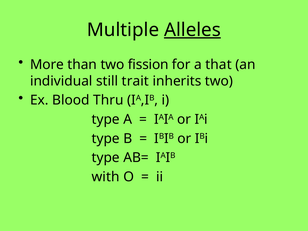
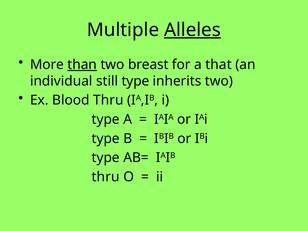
than underline: none -> present
fission: fission -> breast
still trait: trait -> type
with at (106, 177): with -> thru
